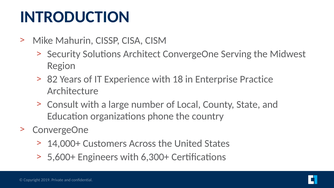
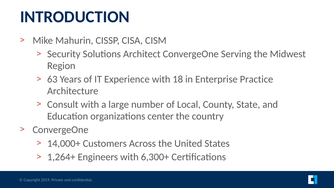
82: 82 -> 63
phone: phone -> center
5,600+: 5,600+ -> 1,264+
